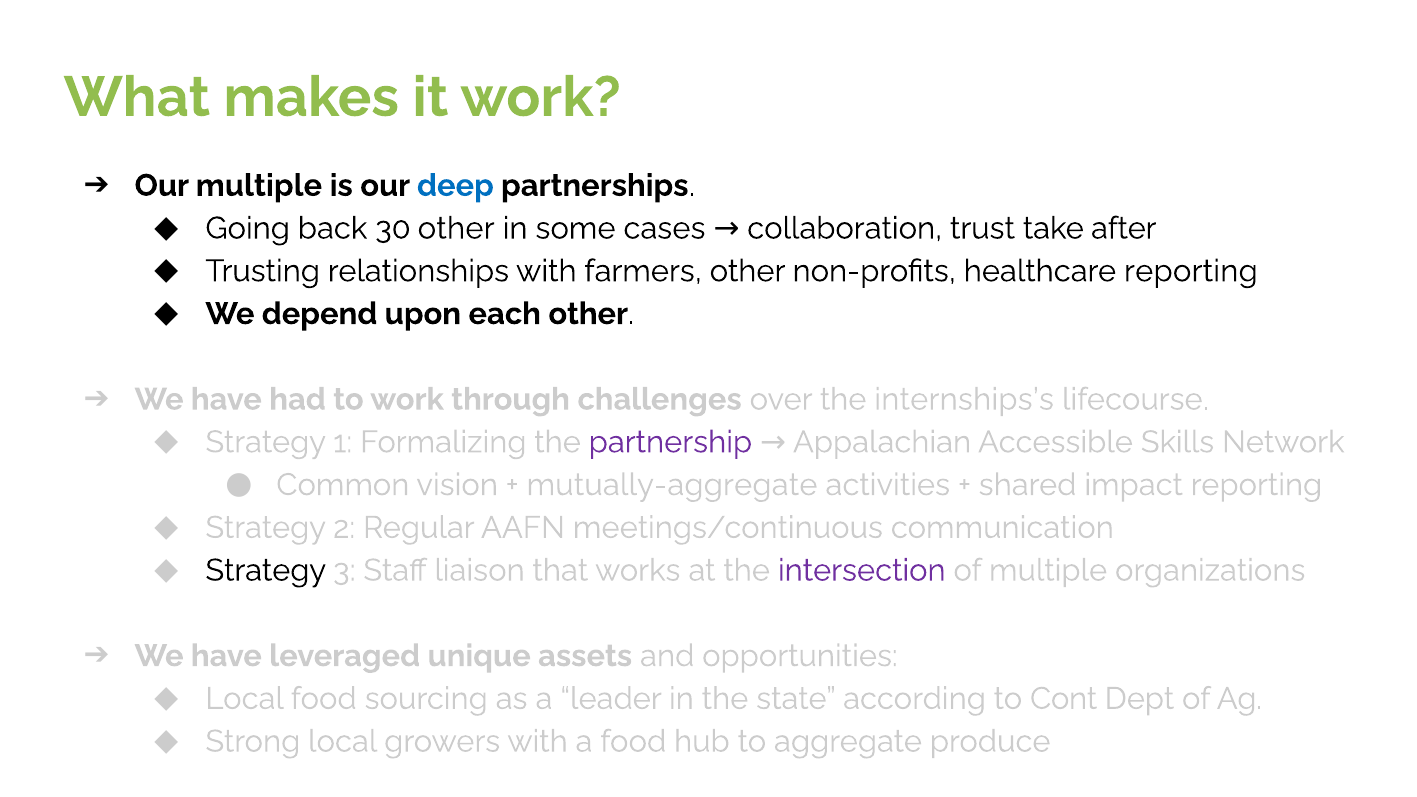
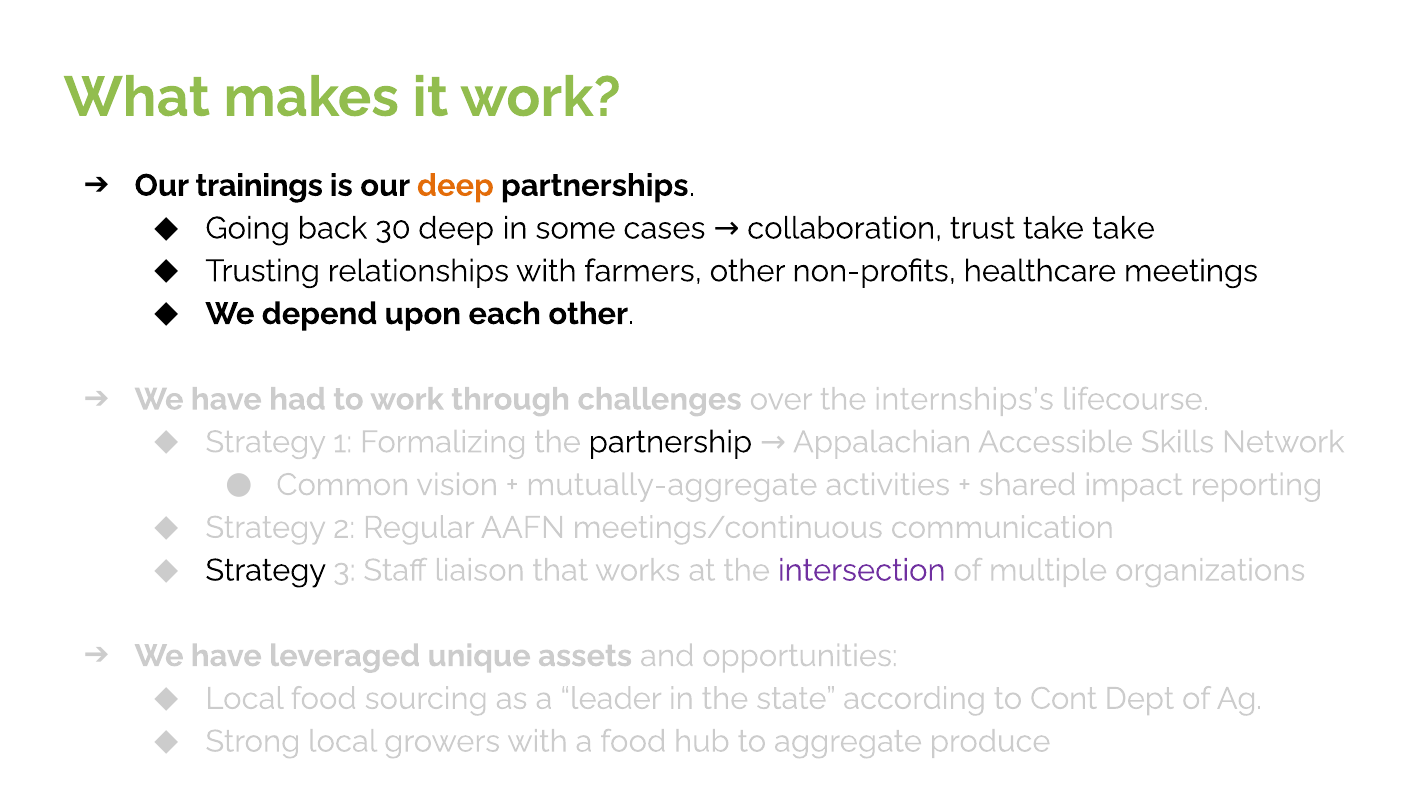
Our multiple: multiple -> trainings
deep at (455, 186) colour: blue -> orange
30 other: other -> deep
take after: after -> take
healthcare reporting: reporting -> meetings
partnership colour: purple -> black
